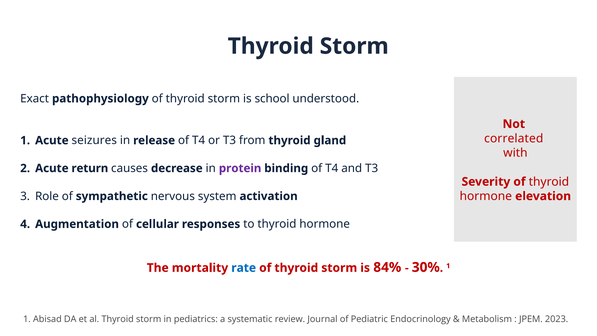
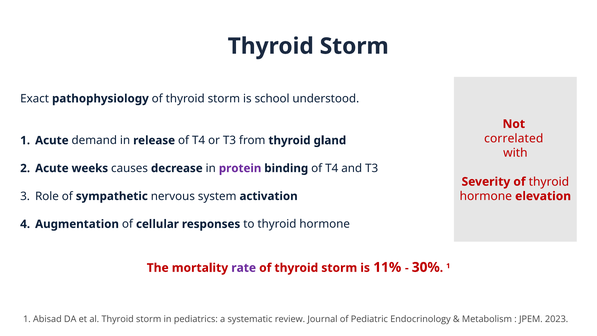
seizures: seizures -> demand
return: return -> weeks
rate colour: blue -> purple
84%: 84% -> 11%
